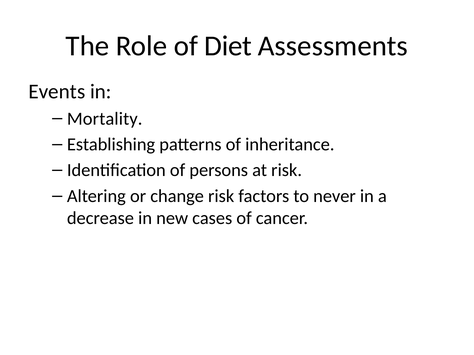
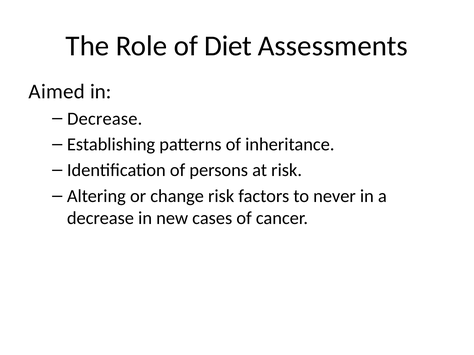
Events: Events -> Aimed
Mortality at (105, 119): Mortality -> Decrease
